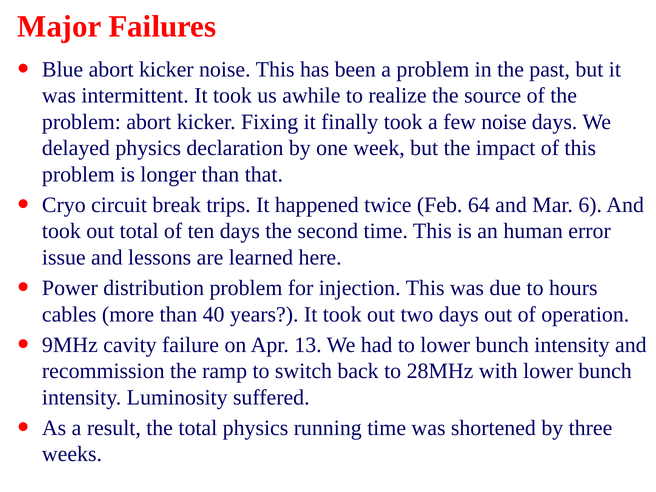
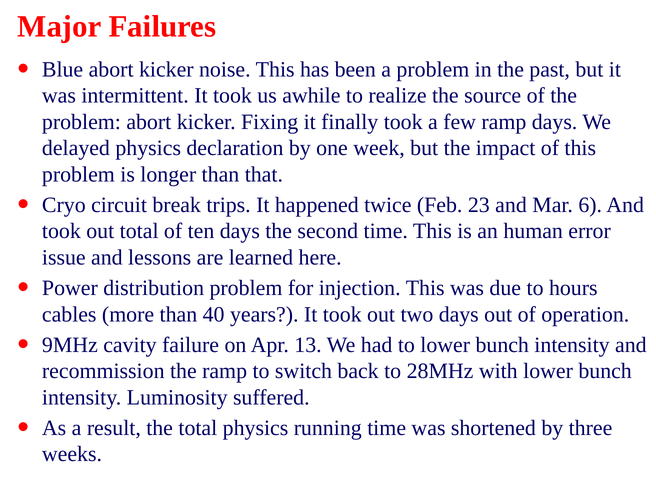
few noise: noise -> ramp
64: 64 -> 23
